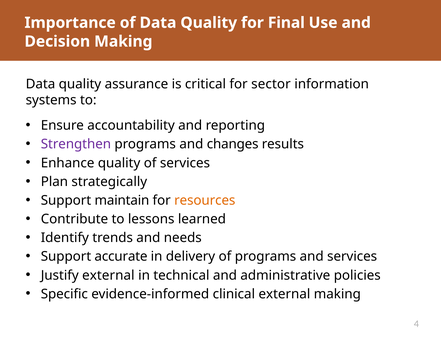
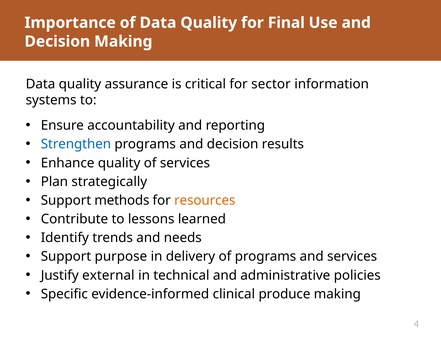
Strengthen colour: purple -> blue
programs and changes: changes -> decision
maintain: maintain -> methods
accurate: accurate -> purpose
clinical external: external -> produce
